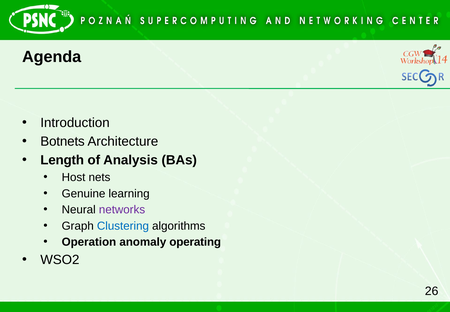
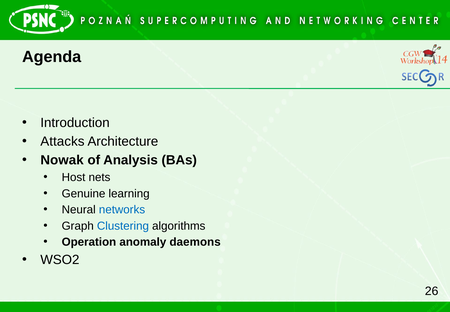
Botnets: Botnets -> Attacks
Length: Length -> Nowak
networks colour: purple -> blue
operating: operating -> daemons
